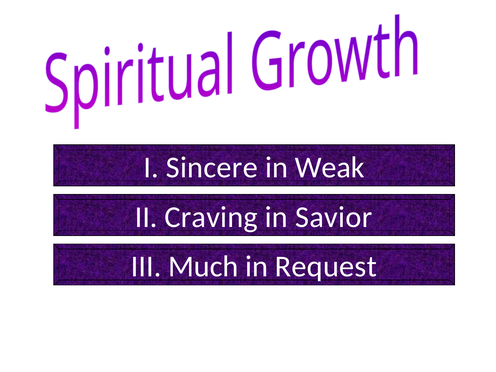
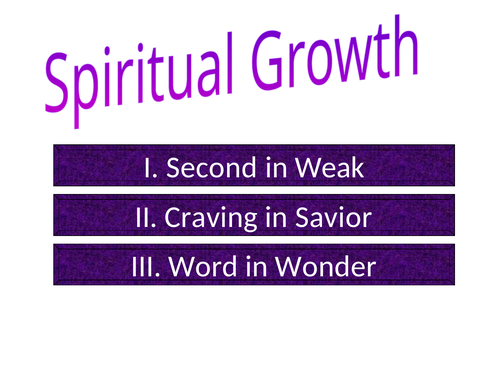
Sincere: Sincere -> Second
Much: Much -> Word
Request: Request -> Wonder
